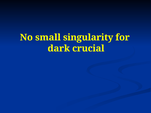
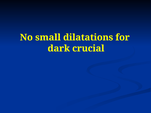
singularity: singularity -> dilatations
